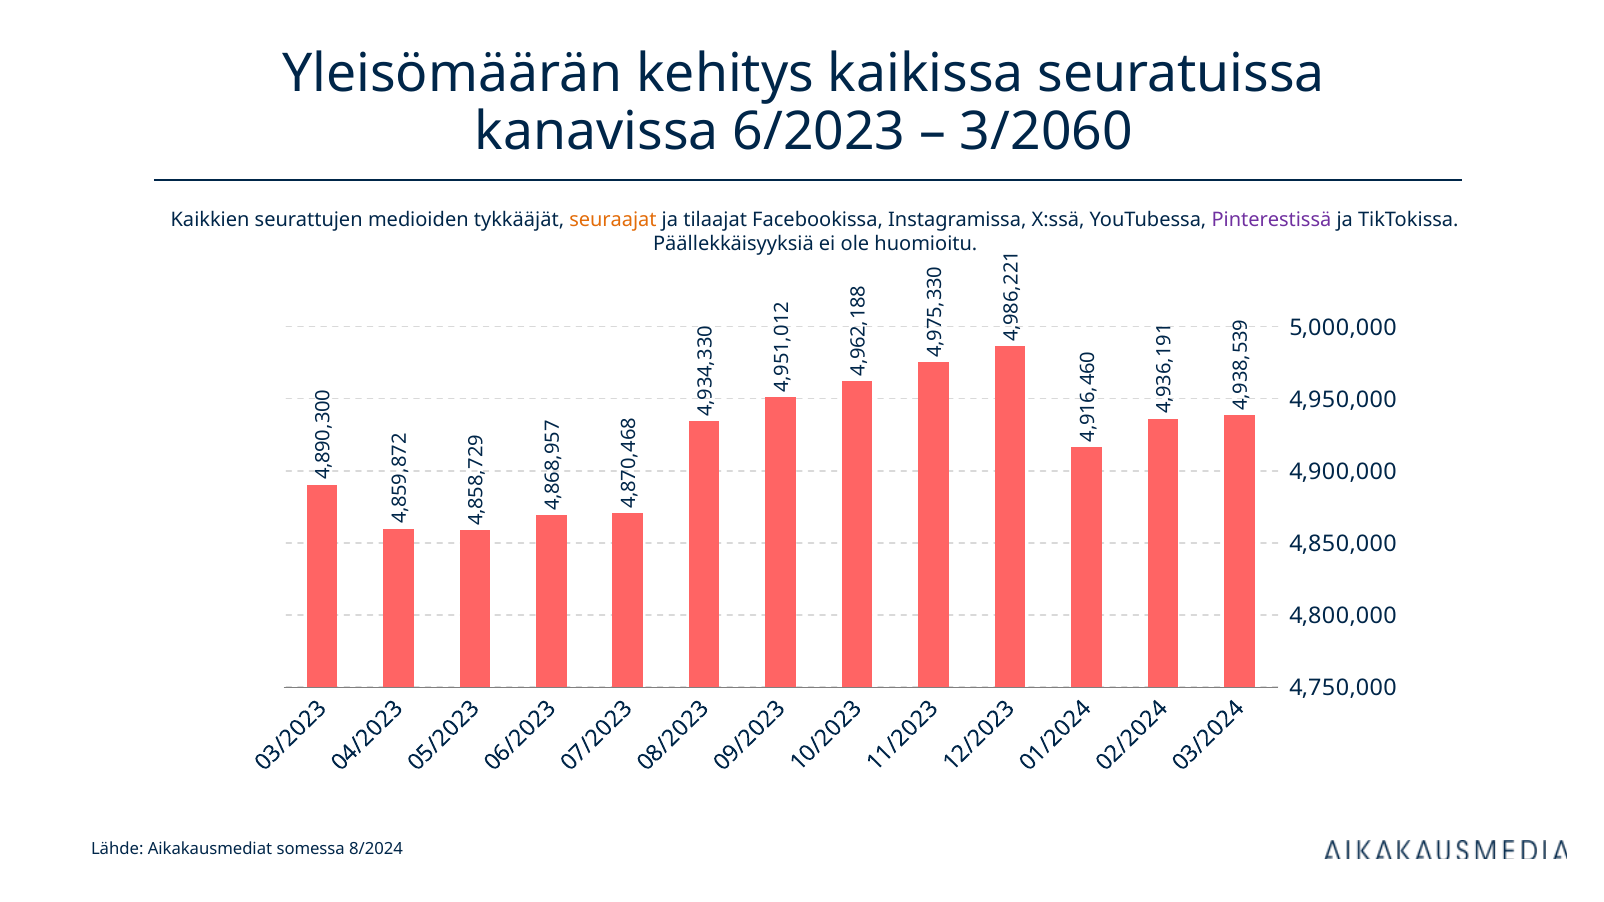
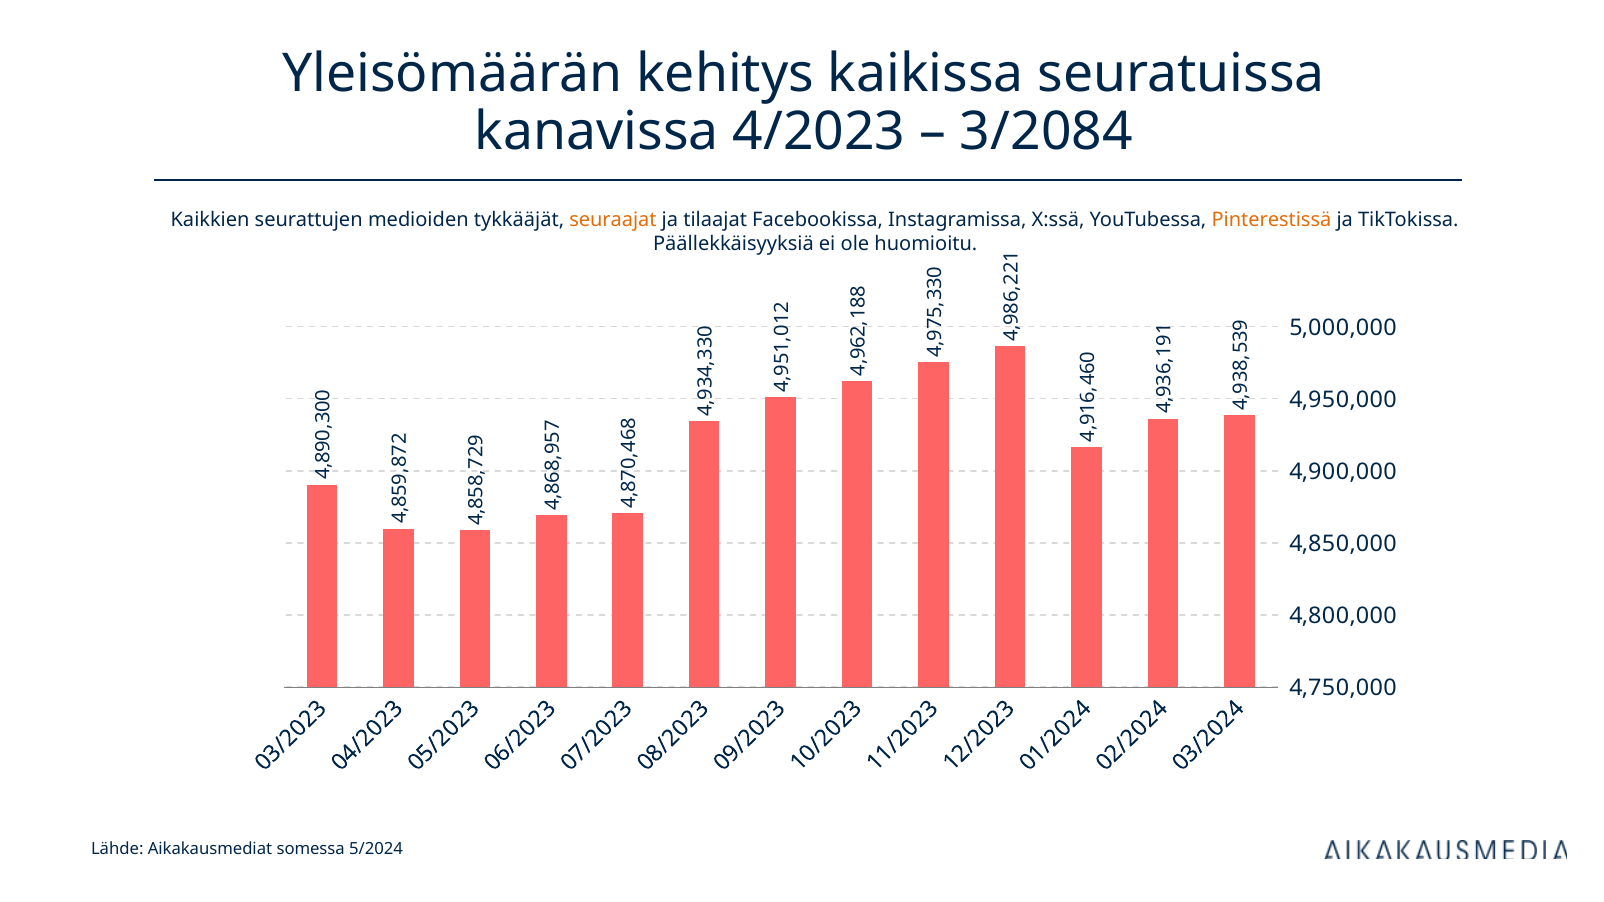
6/2023: 6/2023 -> 4/2023
3/2060: 3/2060 -> 3/2084
Pinterestissä colour: purple -> orange
8/2024: 8/2024 -> 5/2024
